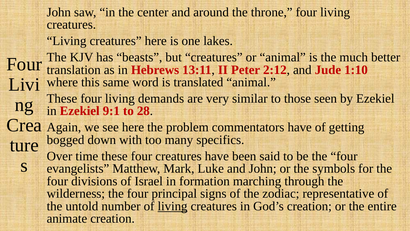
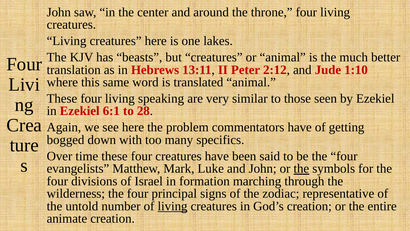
demands: demands -> speaking
9:1: 9:1 -> 6:1
the at (301, 168) underline: none -> present
